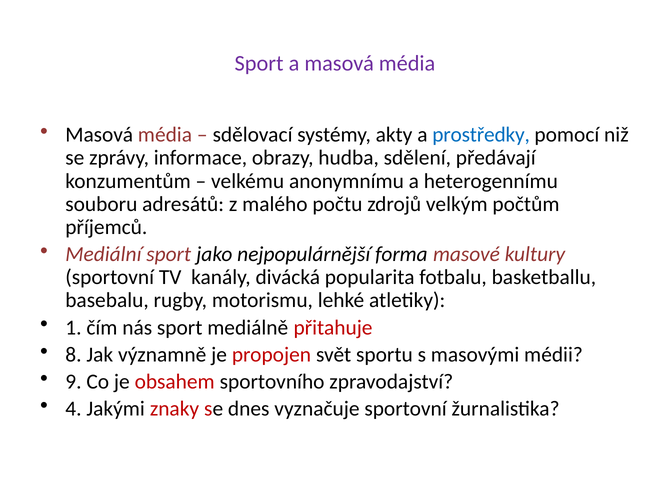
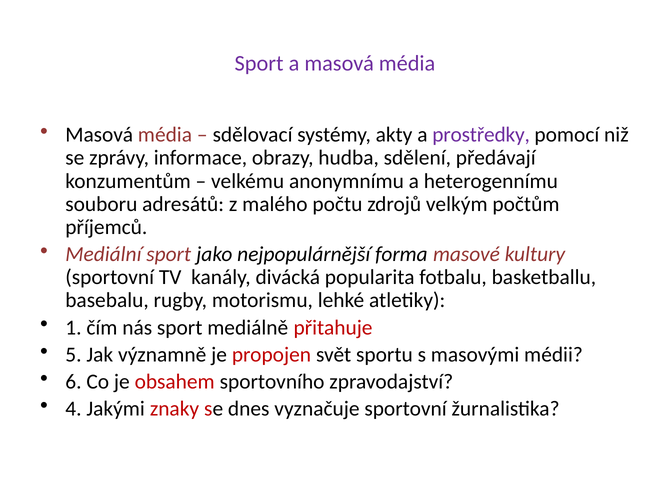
prostředky colour: blue -> purple
8: 8 -> 5
9: 9 -> 6
